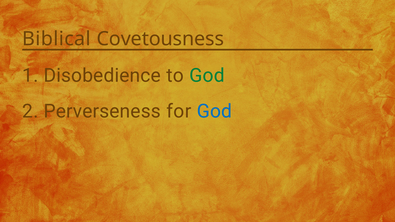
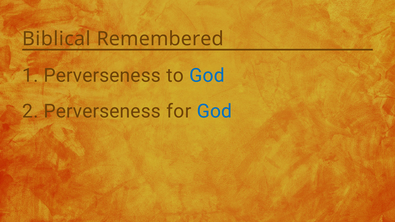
Covetousness: Covetousness -> Remembered
1 Disobedience: Disobedience -> Perverseness
God at (207, 76) colour: green -> blue
